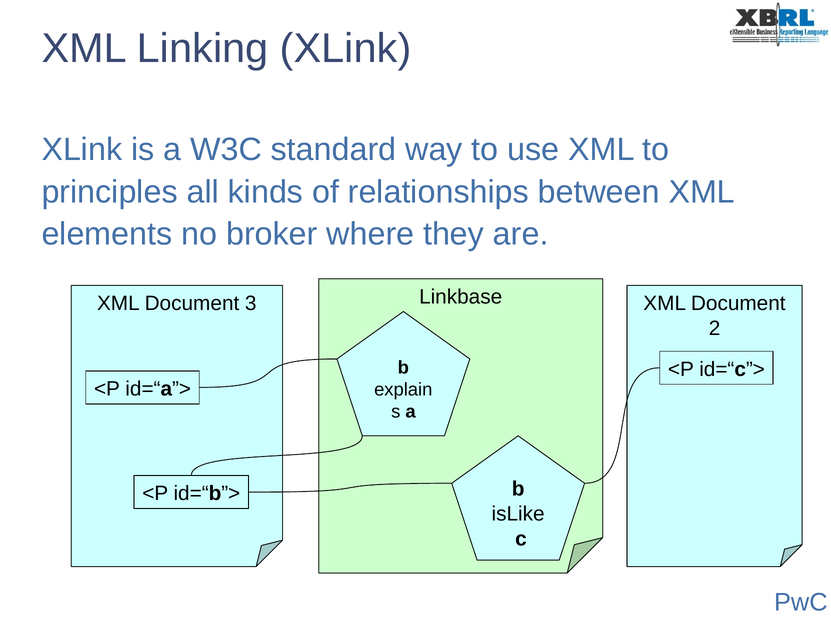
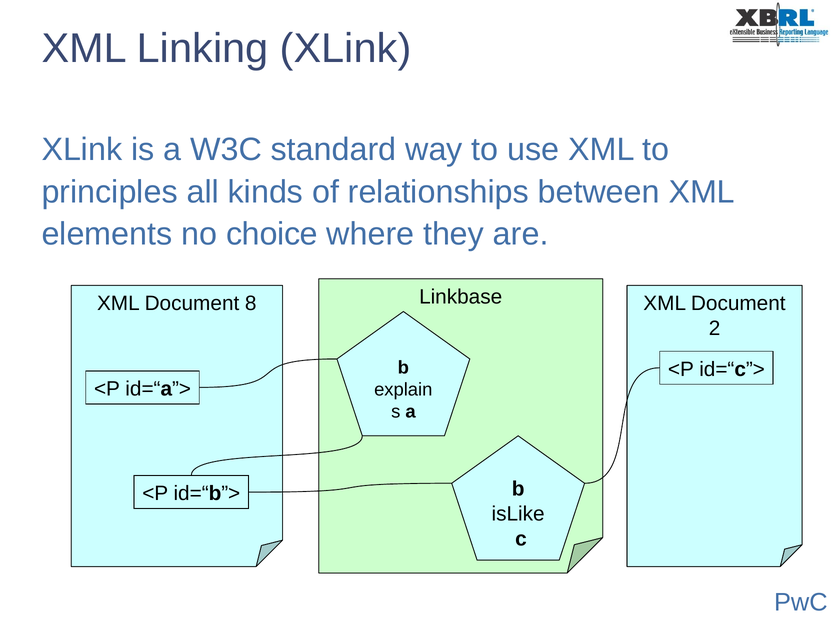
broker: broker -> choice
3: 3 -> 8
